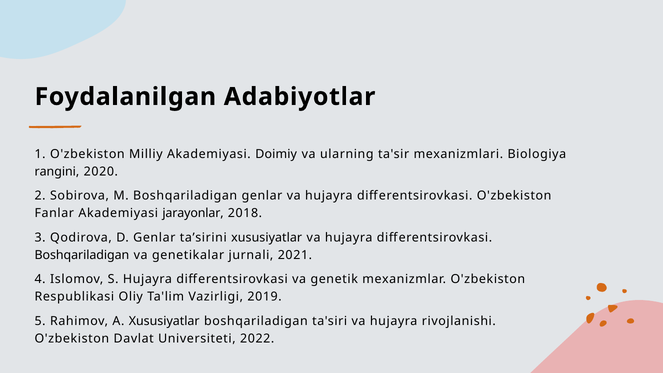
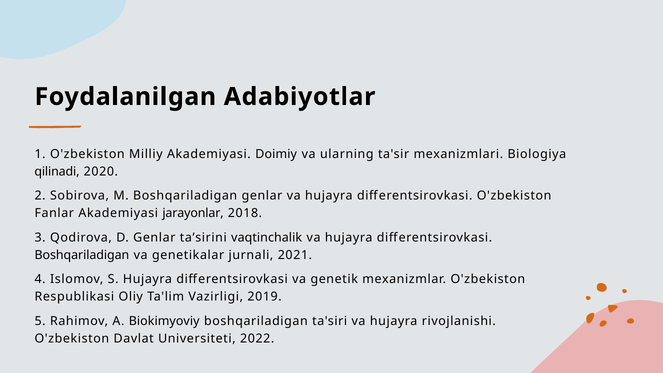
rangini: rangini -> qilinadi
taʼsirini xususiyatlar: xususiyatlar -> vaqtinchalik
A Xususiyatlar: Xususiyatlar -> Biokimyoviy
